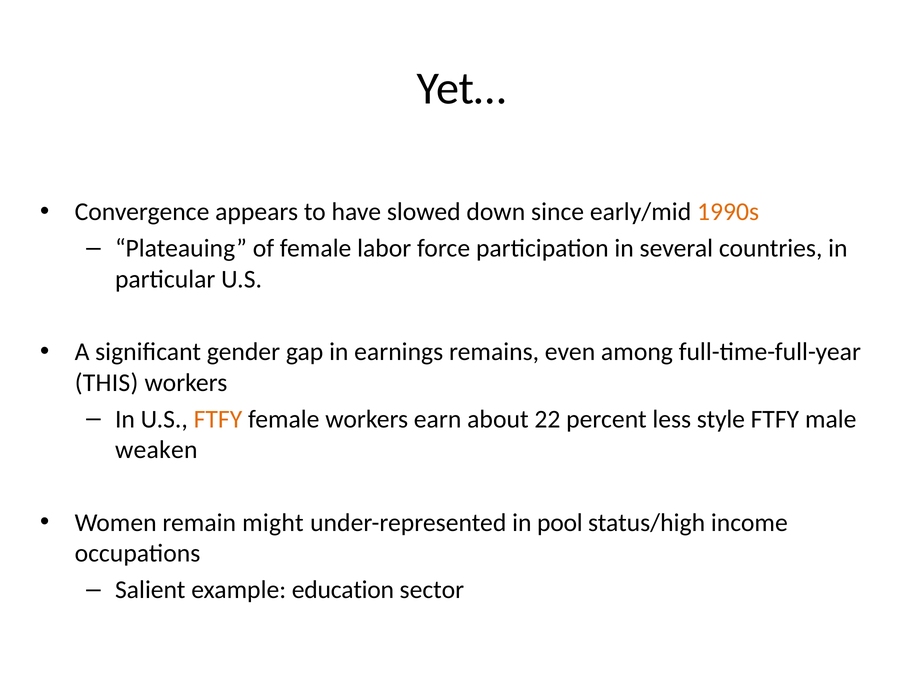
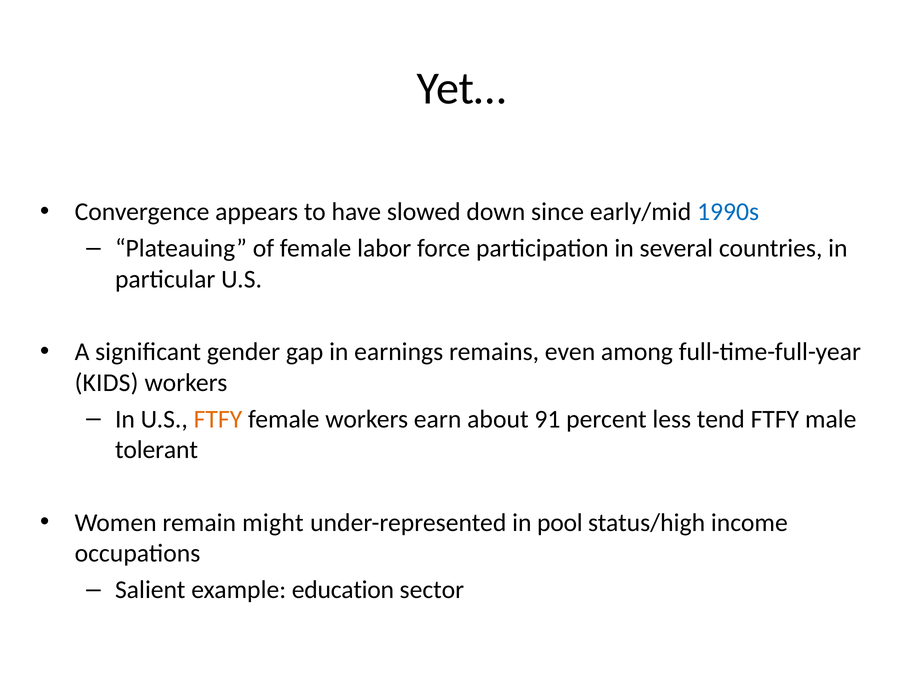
1990s colour: orange -> blue
THIS: THIS -> KIDS
22: 22 -> 91
style: style -> tend
weaken: weaken -> tolerant
